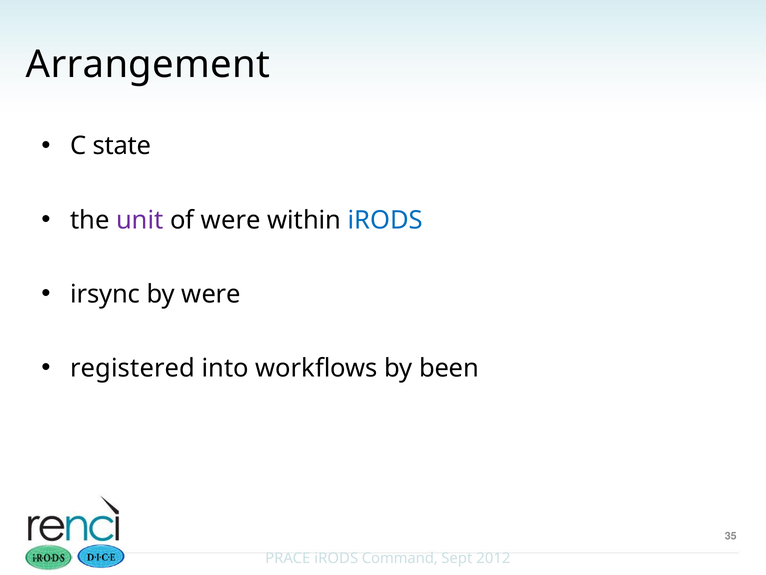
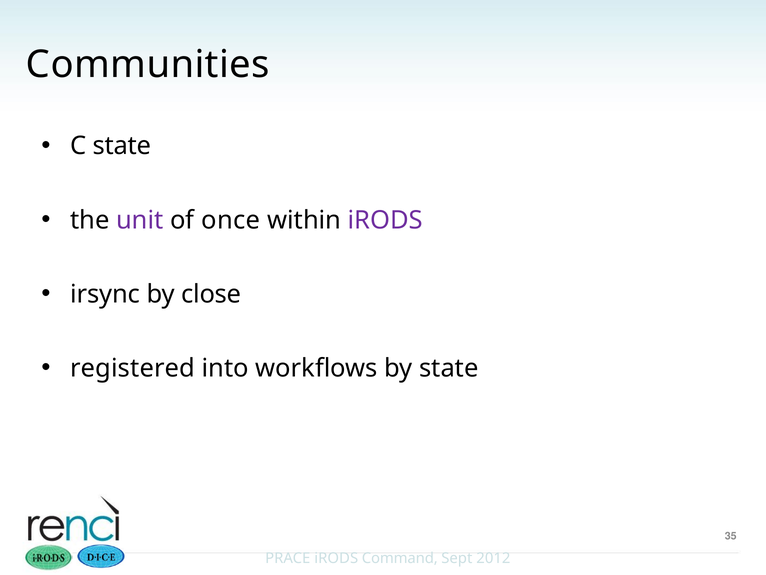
Arrangement: Arrangement -> Communities
of were: were -> once
iRODS at (385, 220) colour: blue -> purple
by were: were -> close
by been: been -> state
